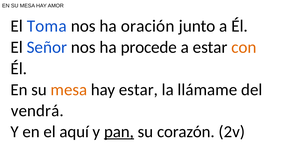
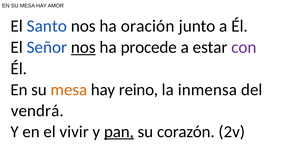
Toma: Toma -> Santo
nos at (83, 47) underline: none -> present
con colour: orange -> purple
hay estar: estar -> reino
llámame: llámame -> inmensa
aquí: aquí -> vivir
